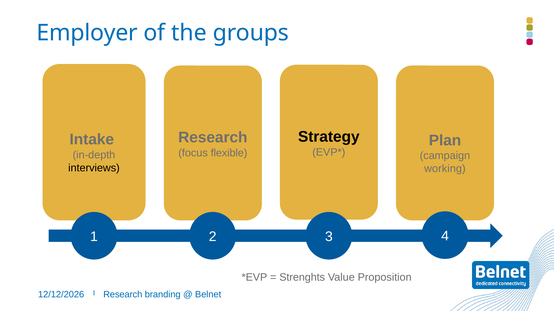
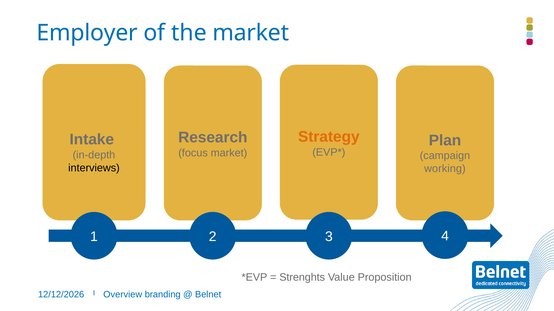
the groups: groups -> market
Strategy colour: black -> orange
focus flexible: flexible -> market
Research at (123, 295): Research -> Overview
